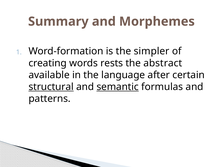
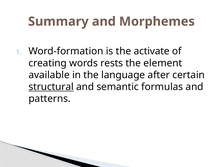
simpler: simpler -> activate
abstract: abstract -> element
semantic underline: present -> none
